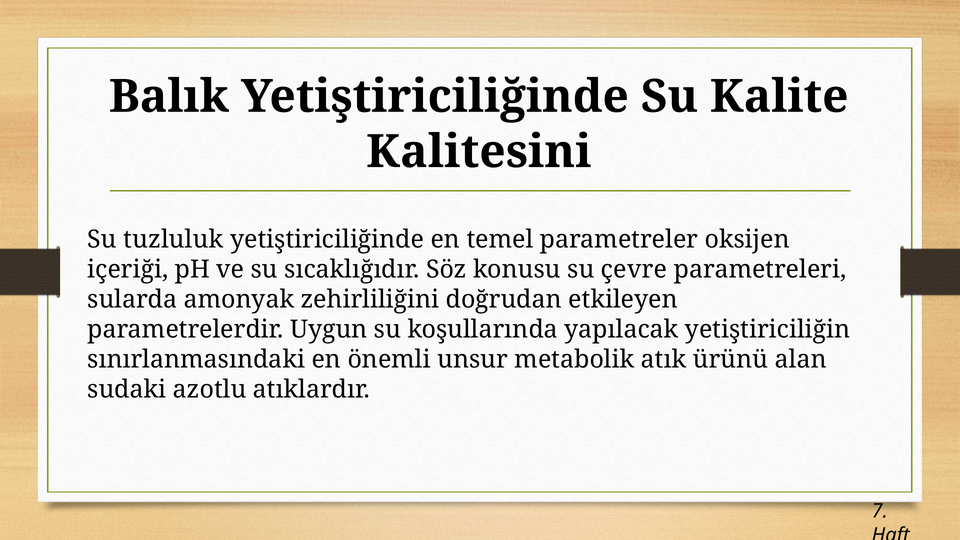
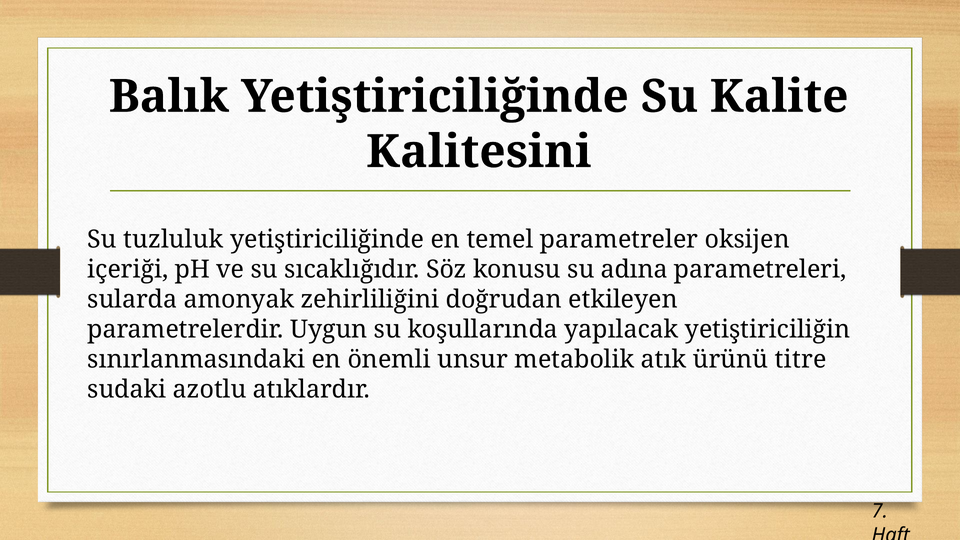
çevre: çevre -> adına
alan: alan -> titre
